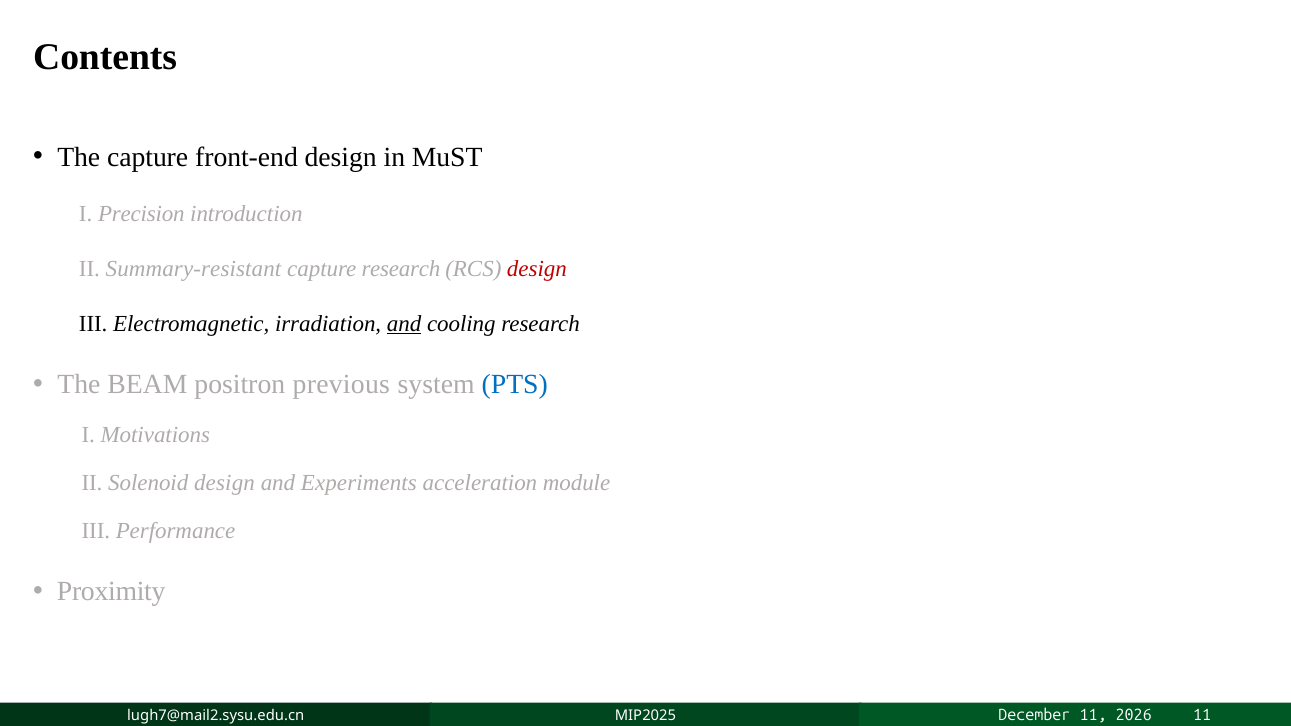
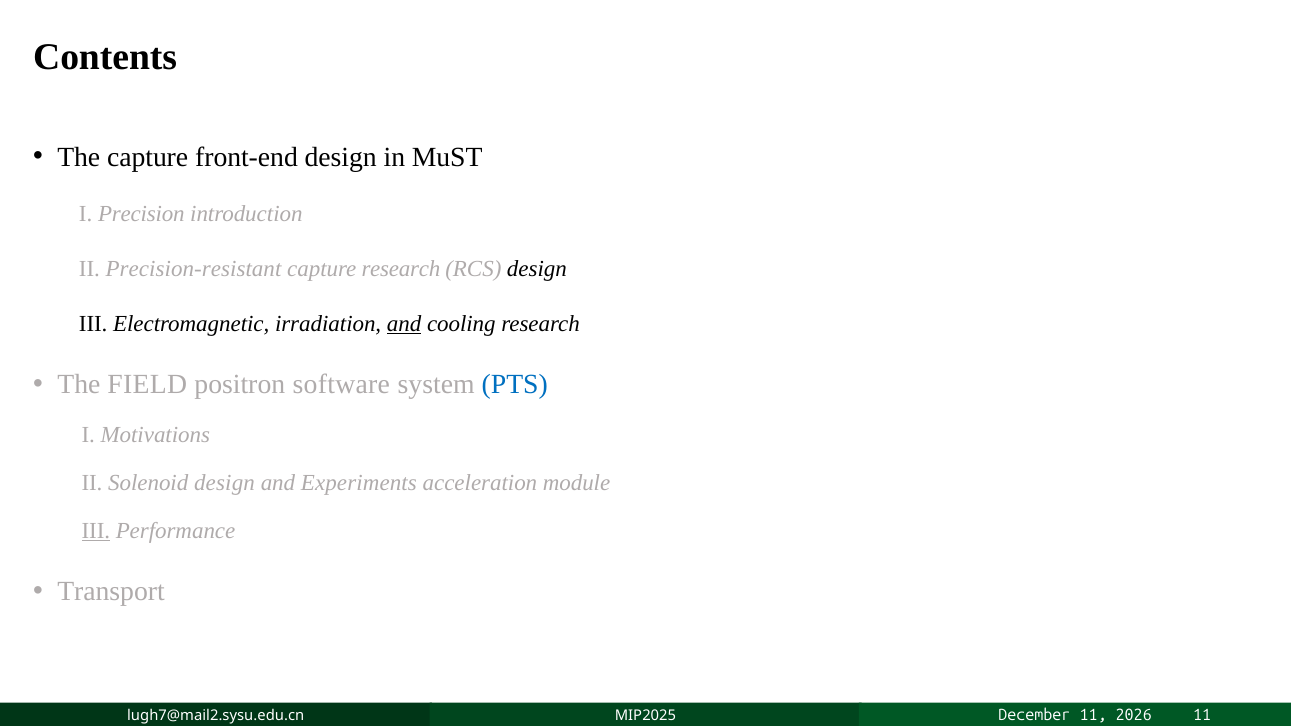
Summary-resistant: Summary-resistant -> Precision-resistant
design at (537, 269) colour: red -> black
BEAM: BEAM -> FIELD
previous: previous -> software
III at (96, 531) underline: none -> present
Proximity: Proximity -> Transport
